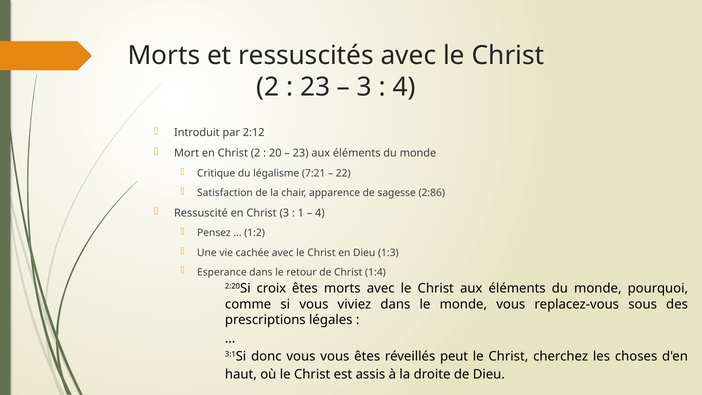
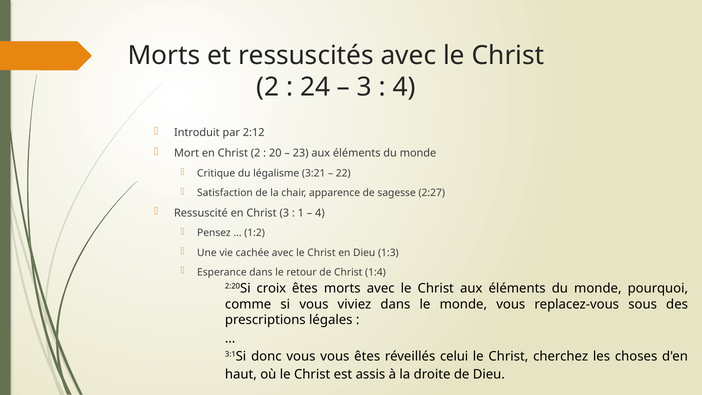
23 at (315, 87): 23 -> 24
7:21: 7:21 -> 3:21
2:86: 2:86 -> 2:27
peut: peut -> celui
